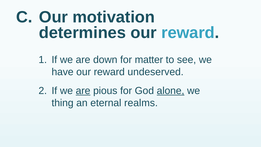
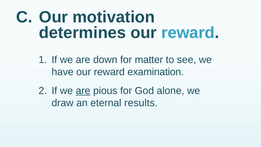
undeserved: undeserved -> examination
alone underline: present -> none
thing: thing -> draw
realms: realms -> results
